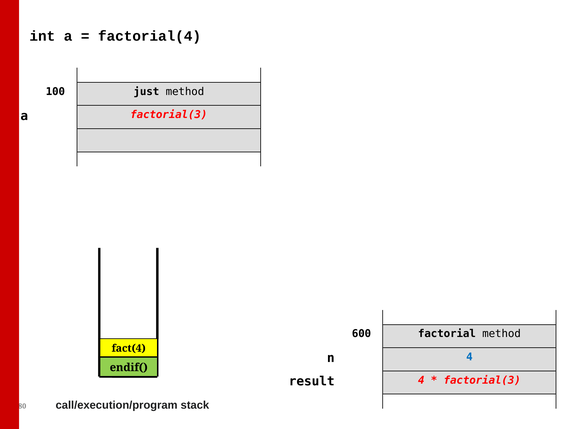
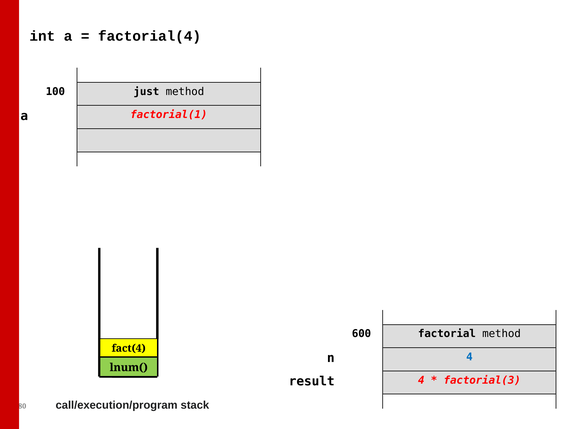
a factorial(3: factorial(3 -> factorial(1
endif(: endif( -> lnum(
